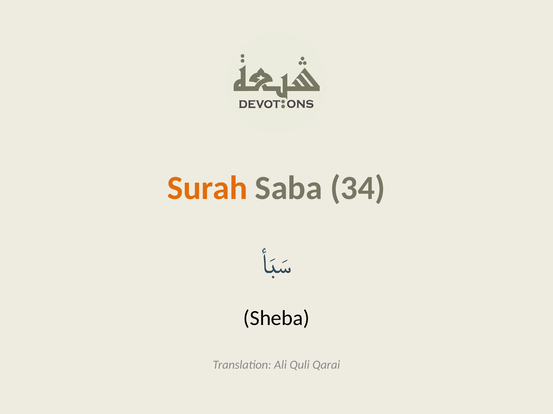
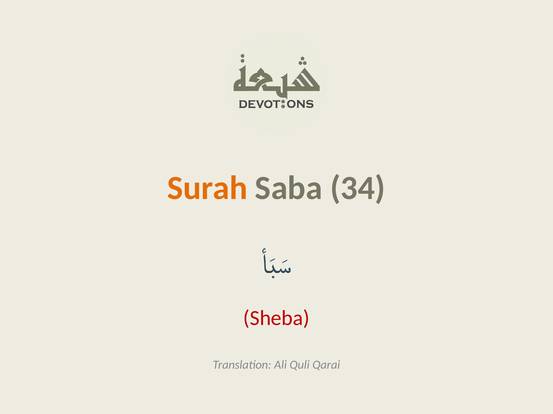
Sheba colour: black -> red
